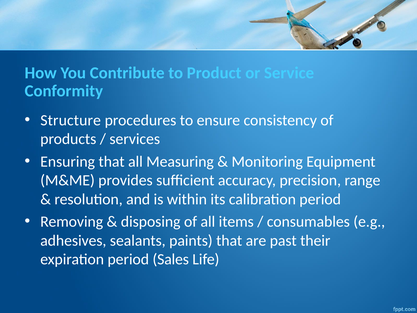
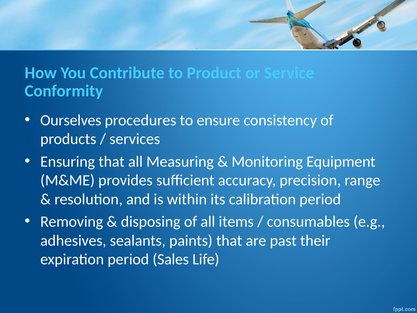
Structure: Structure -> Ourselves
